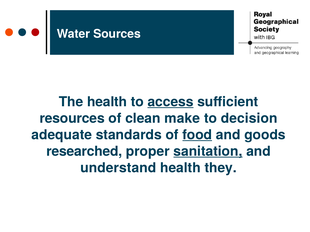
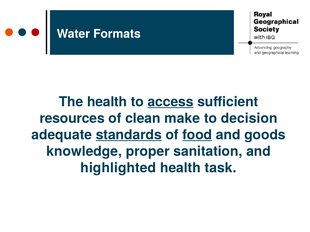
Sources: Sources -> Formats
standards underline: none -> present
researched: researched -> knowledge
sanitation underline: present -> none
understand: understand -> highlighted
they: they -> task
